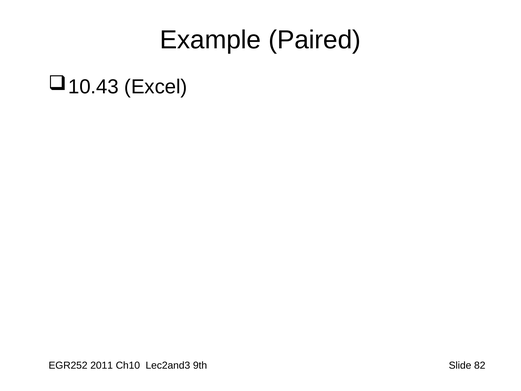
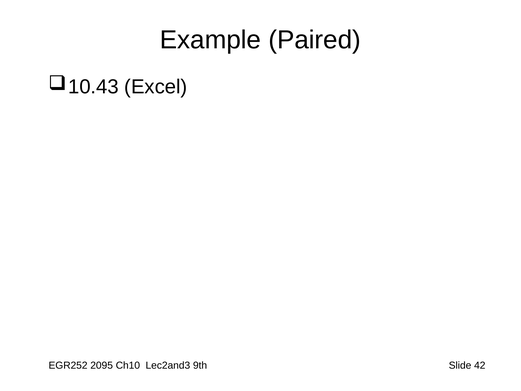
2011: 2011 -> 2095
82: 82 -> 42
